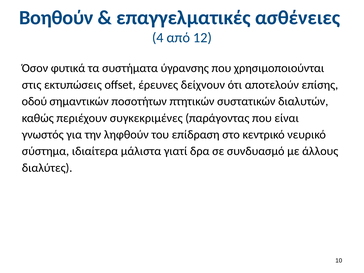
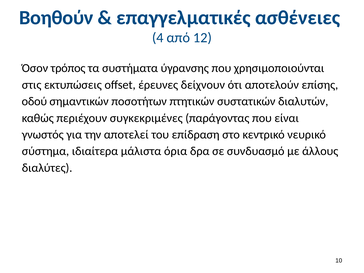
φυτικά: φυτικά -> τρόπος
ληφθούν: ληφθούν -> αποτελεί
γιατί: γιατί -> όρια
